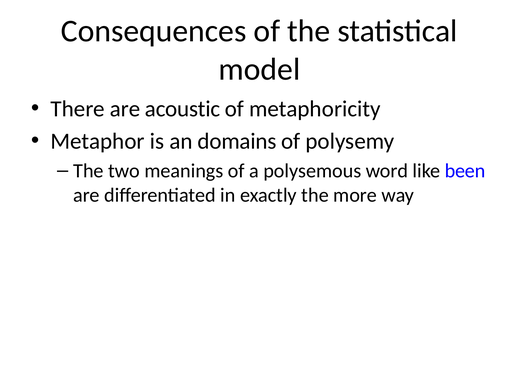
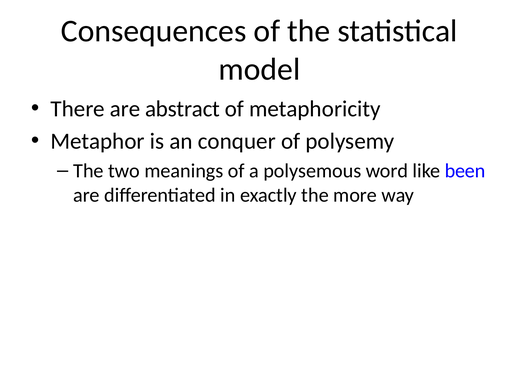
acoustic: acoustic -> abstract
domains: domains -> conquer
